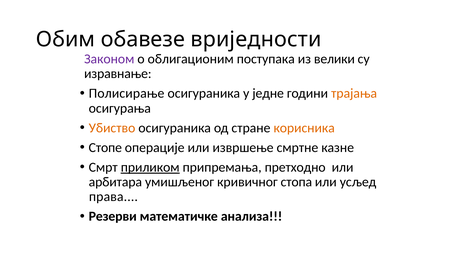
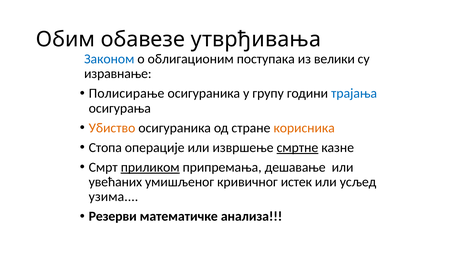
вриједности: вриједности -> утврђивања
Законом colour: purple -> blue
једне: једне -> групу
трајања colour: orange -> blue
Стопе: Стопе -> Стопа
смртне underline: none -> present
претходно: претходно -> дешавање
арбитара: арбитара -> увећаних
стопа: стопа -> истек
права: права -> узима
